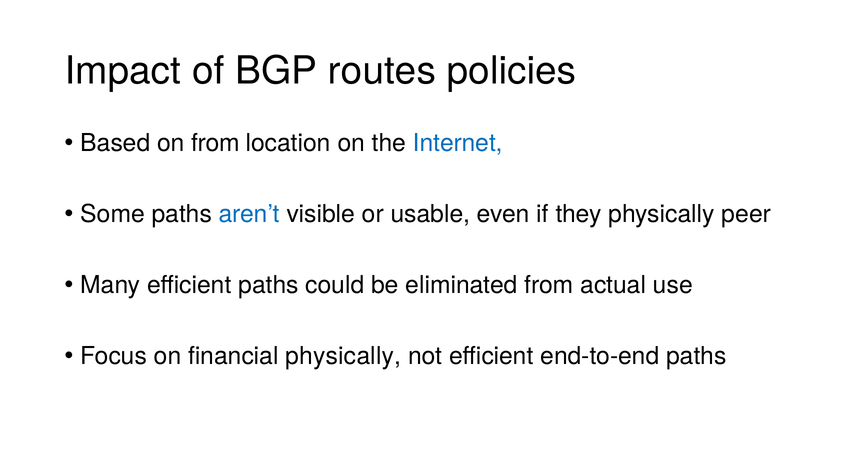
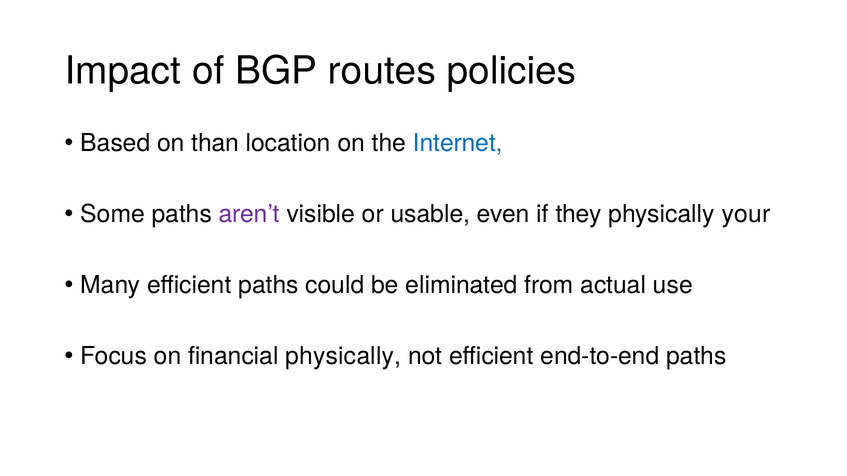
on from: from -> than
aren’t colour: blue -> purple
peer: peer -> your
